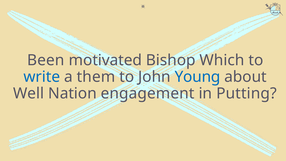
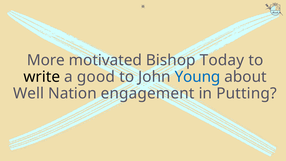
Been: Been -> More
Which: Which -> Today
write colour: blue -> black
them: them -> good
